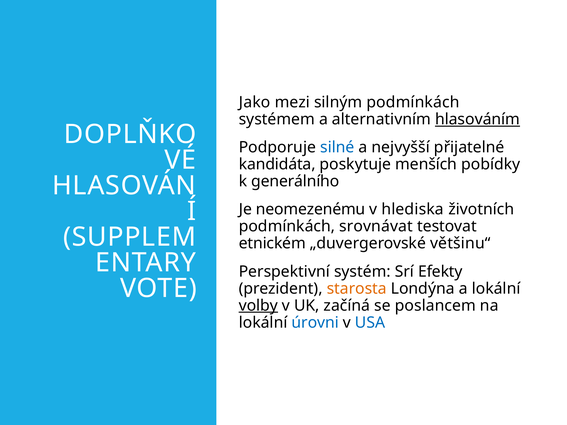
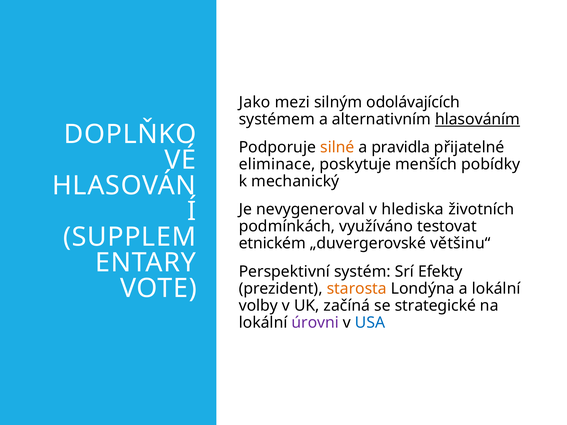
silným podmínkách: podmínkách -> odolávajících
silné colour: blue -> orange
nejvyšší: nejvyšší -> pravidla
kandidáta: kandidáta -> eliminace
generálního: generálního -> mechanický
neomezenému: neomezenému -> nevygeneroval
srovnávat: srovnávat -> využíváno
volby underline: present -> none
poslancem: poslancem -> strategické
úrovni colour: blue -> purple
